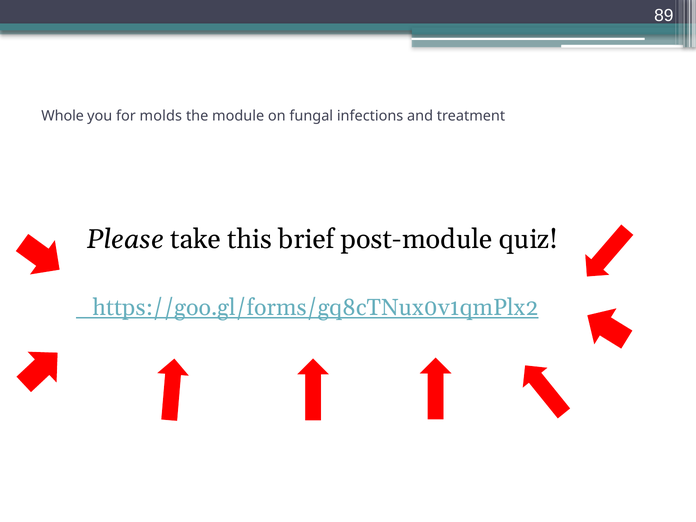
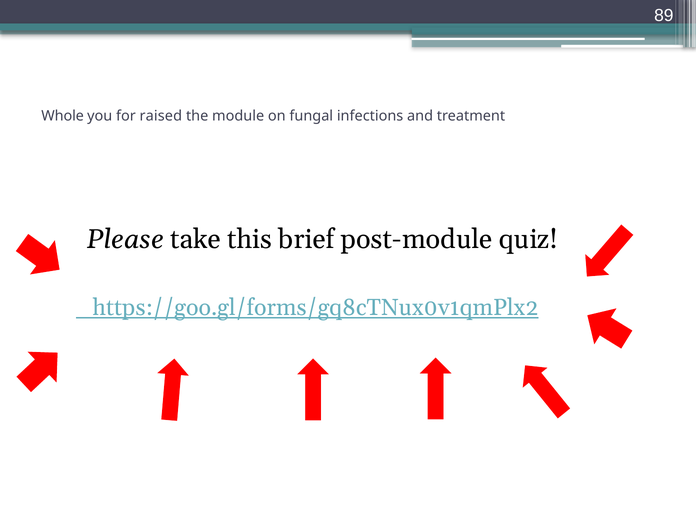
molds: molds -> raised
